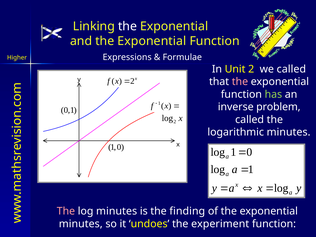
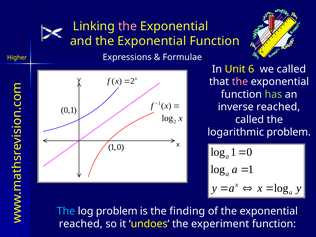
the at (128, 26) colour: white -> pink
Unit 2: 2 -> 6
inverse problem: problem -> reached
logarithmic minutes: minutes -> problem
The at (66, 211) colour: pink -> light blue
log minutes: minutes -> problem
minutes at (81, 224): minutes -> reached
